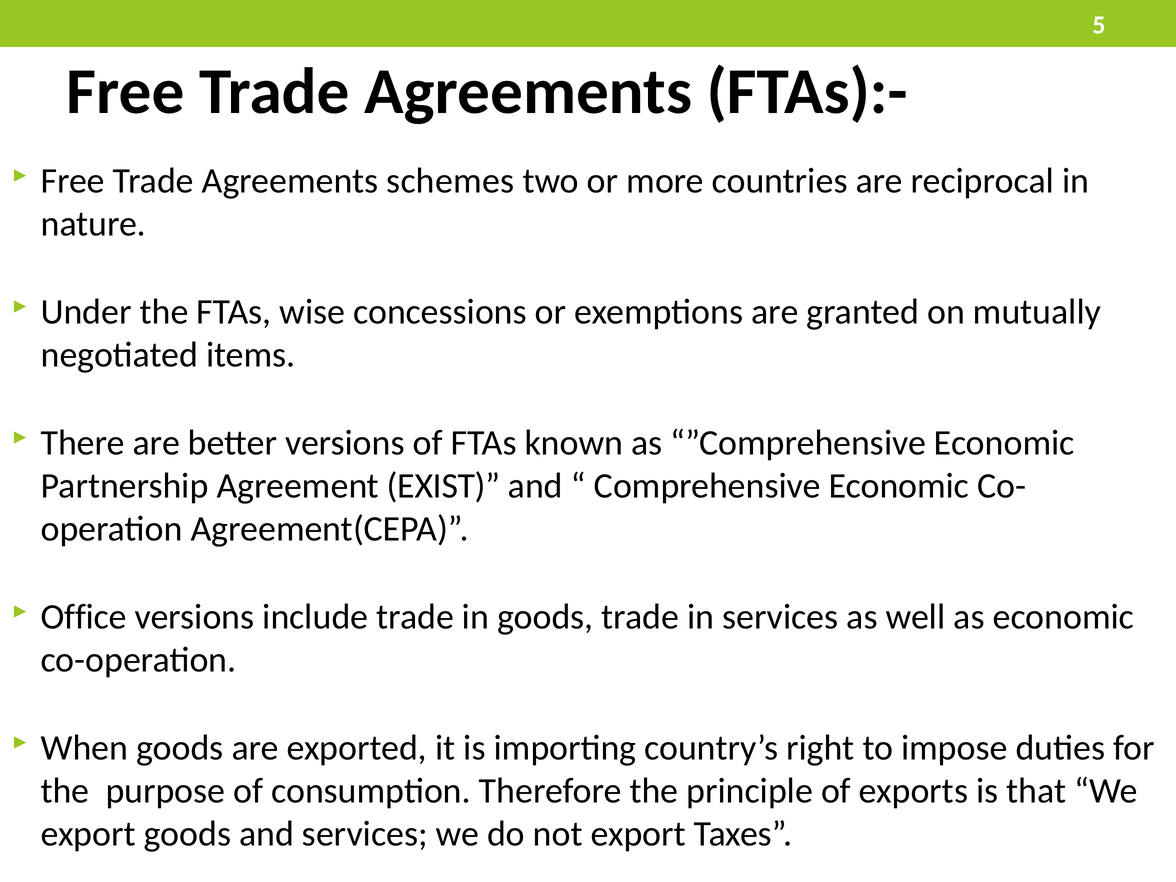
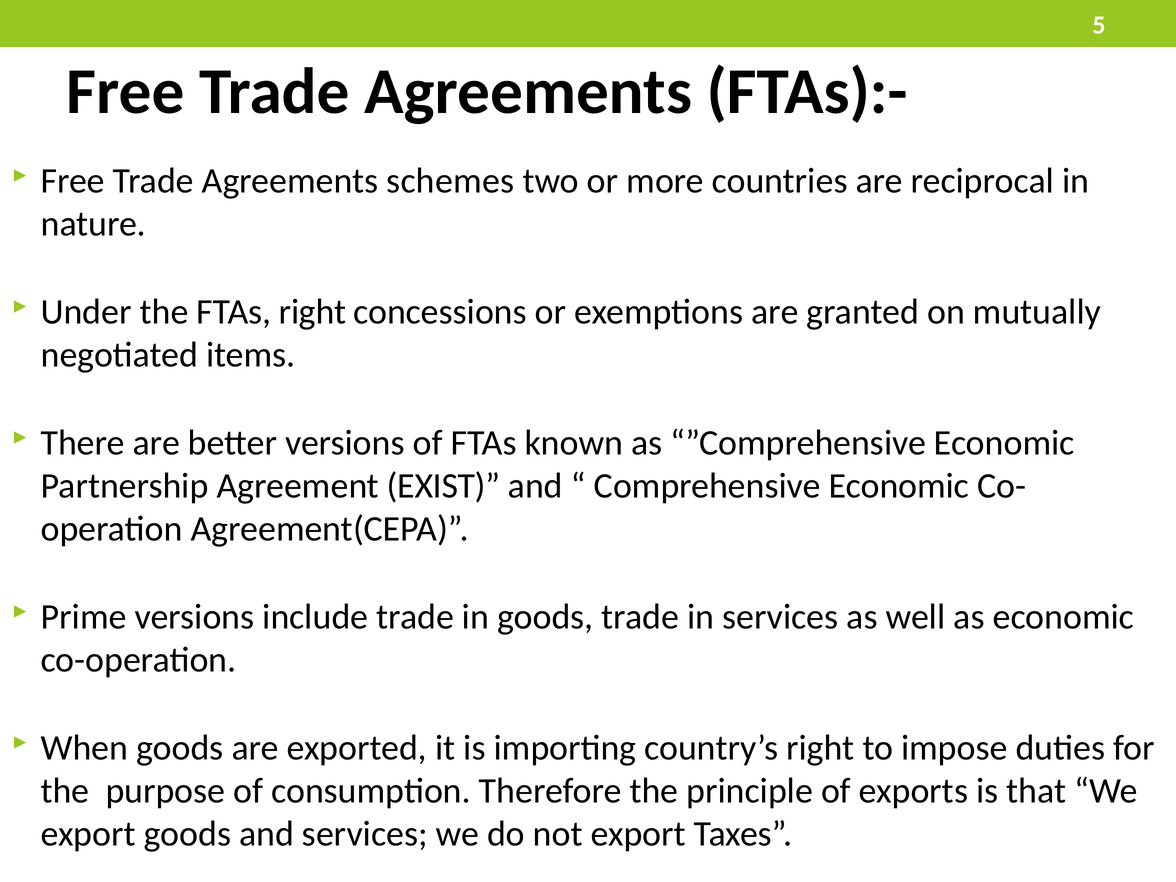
FTAs wise: wise -> right
Office: Office -> Prime
